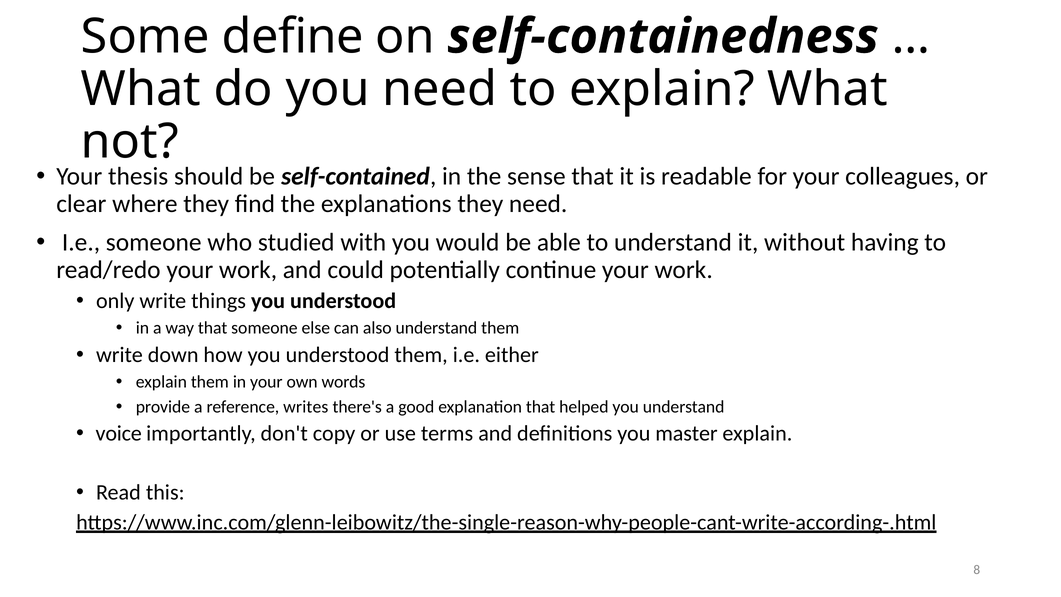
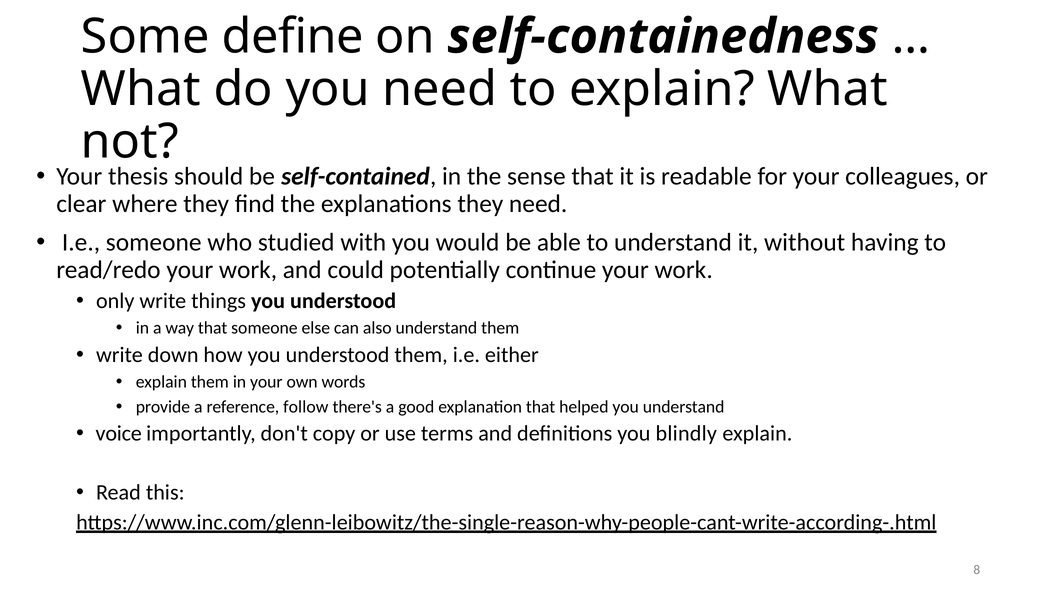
writes: writes -> follow
master: master -> blindly
